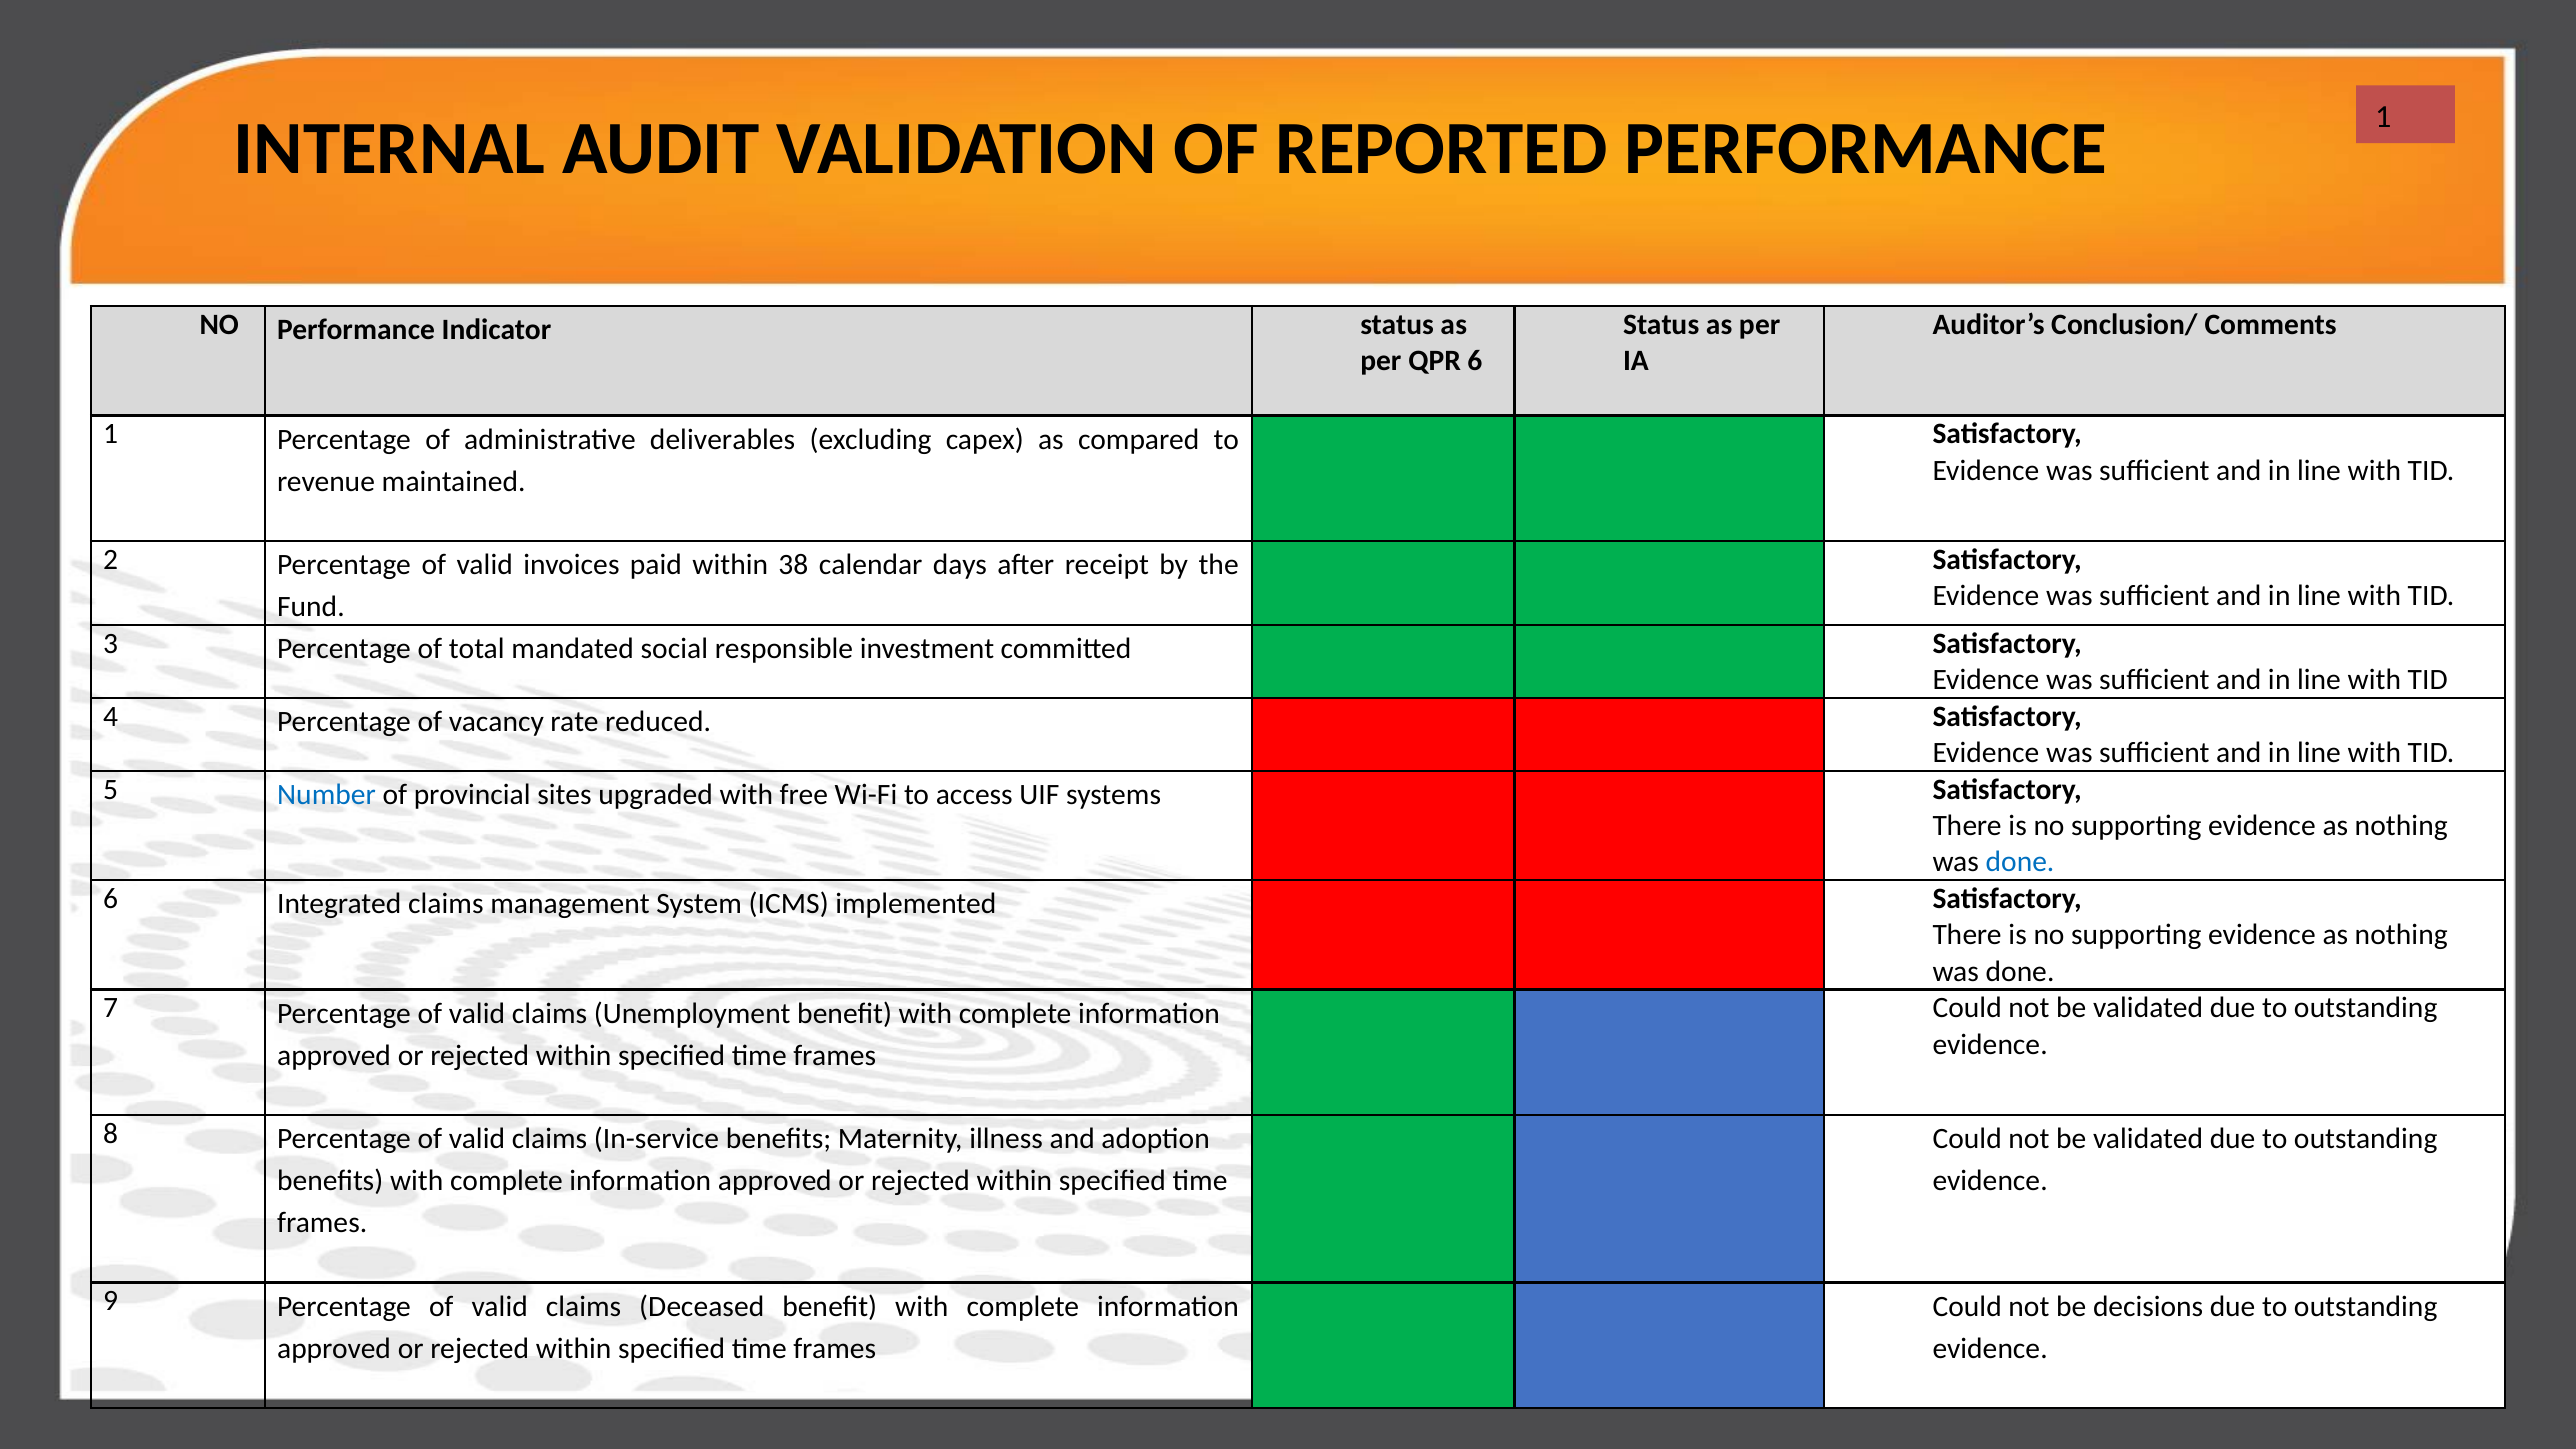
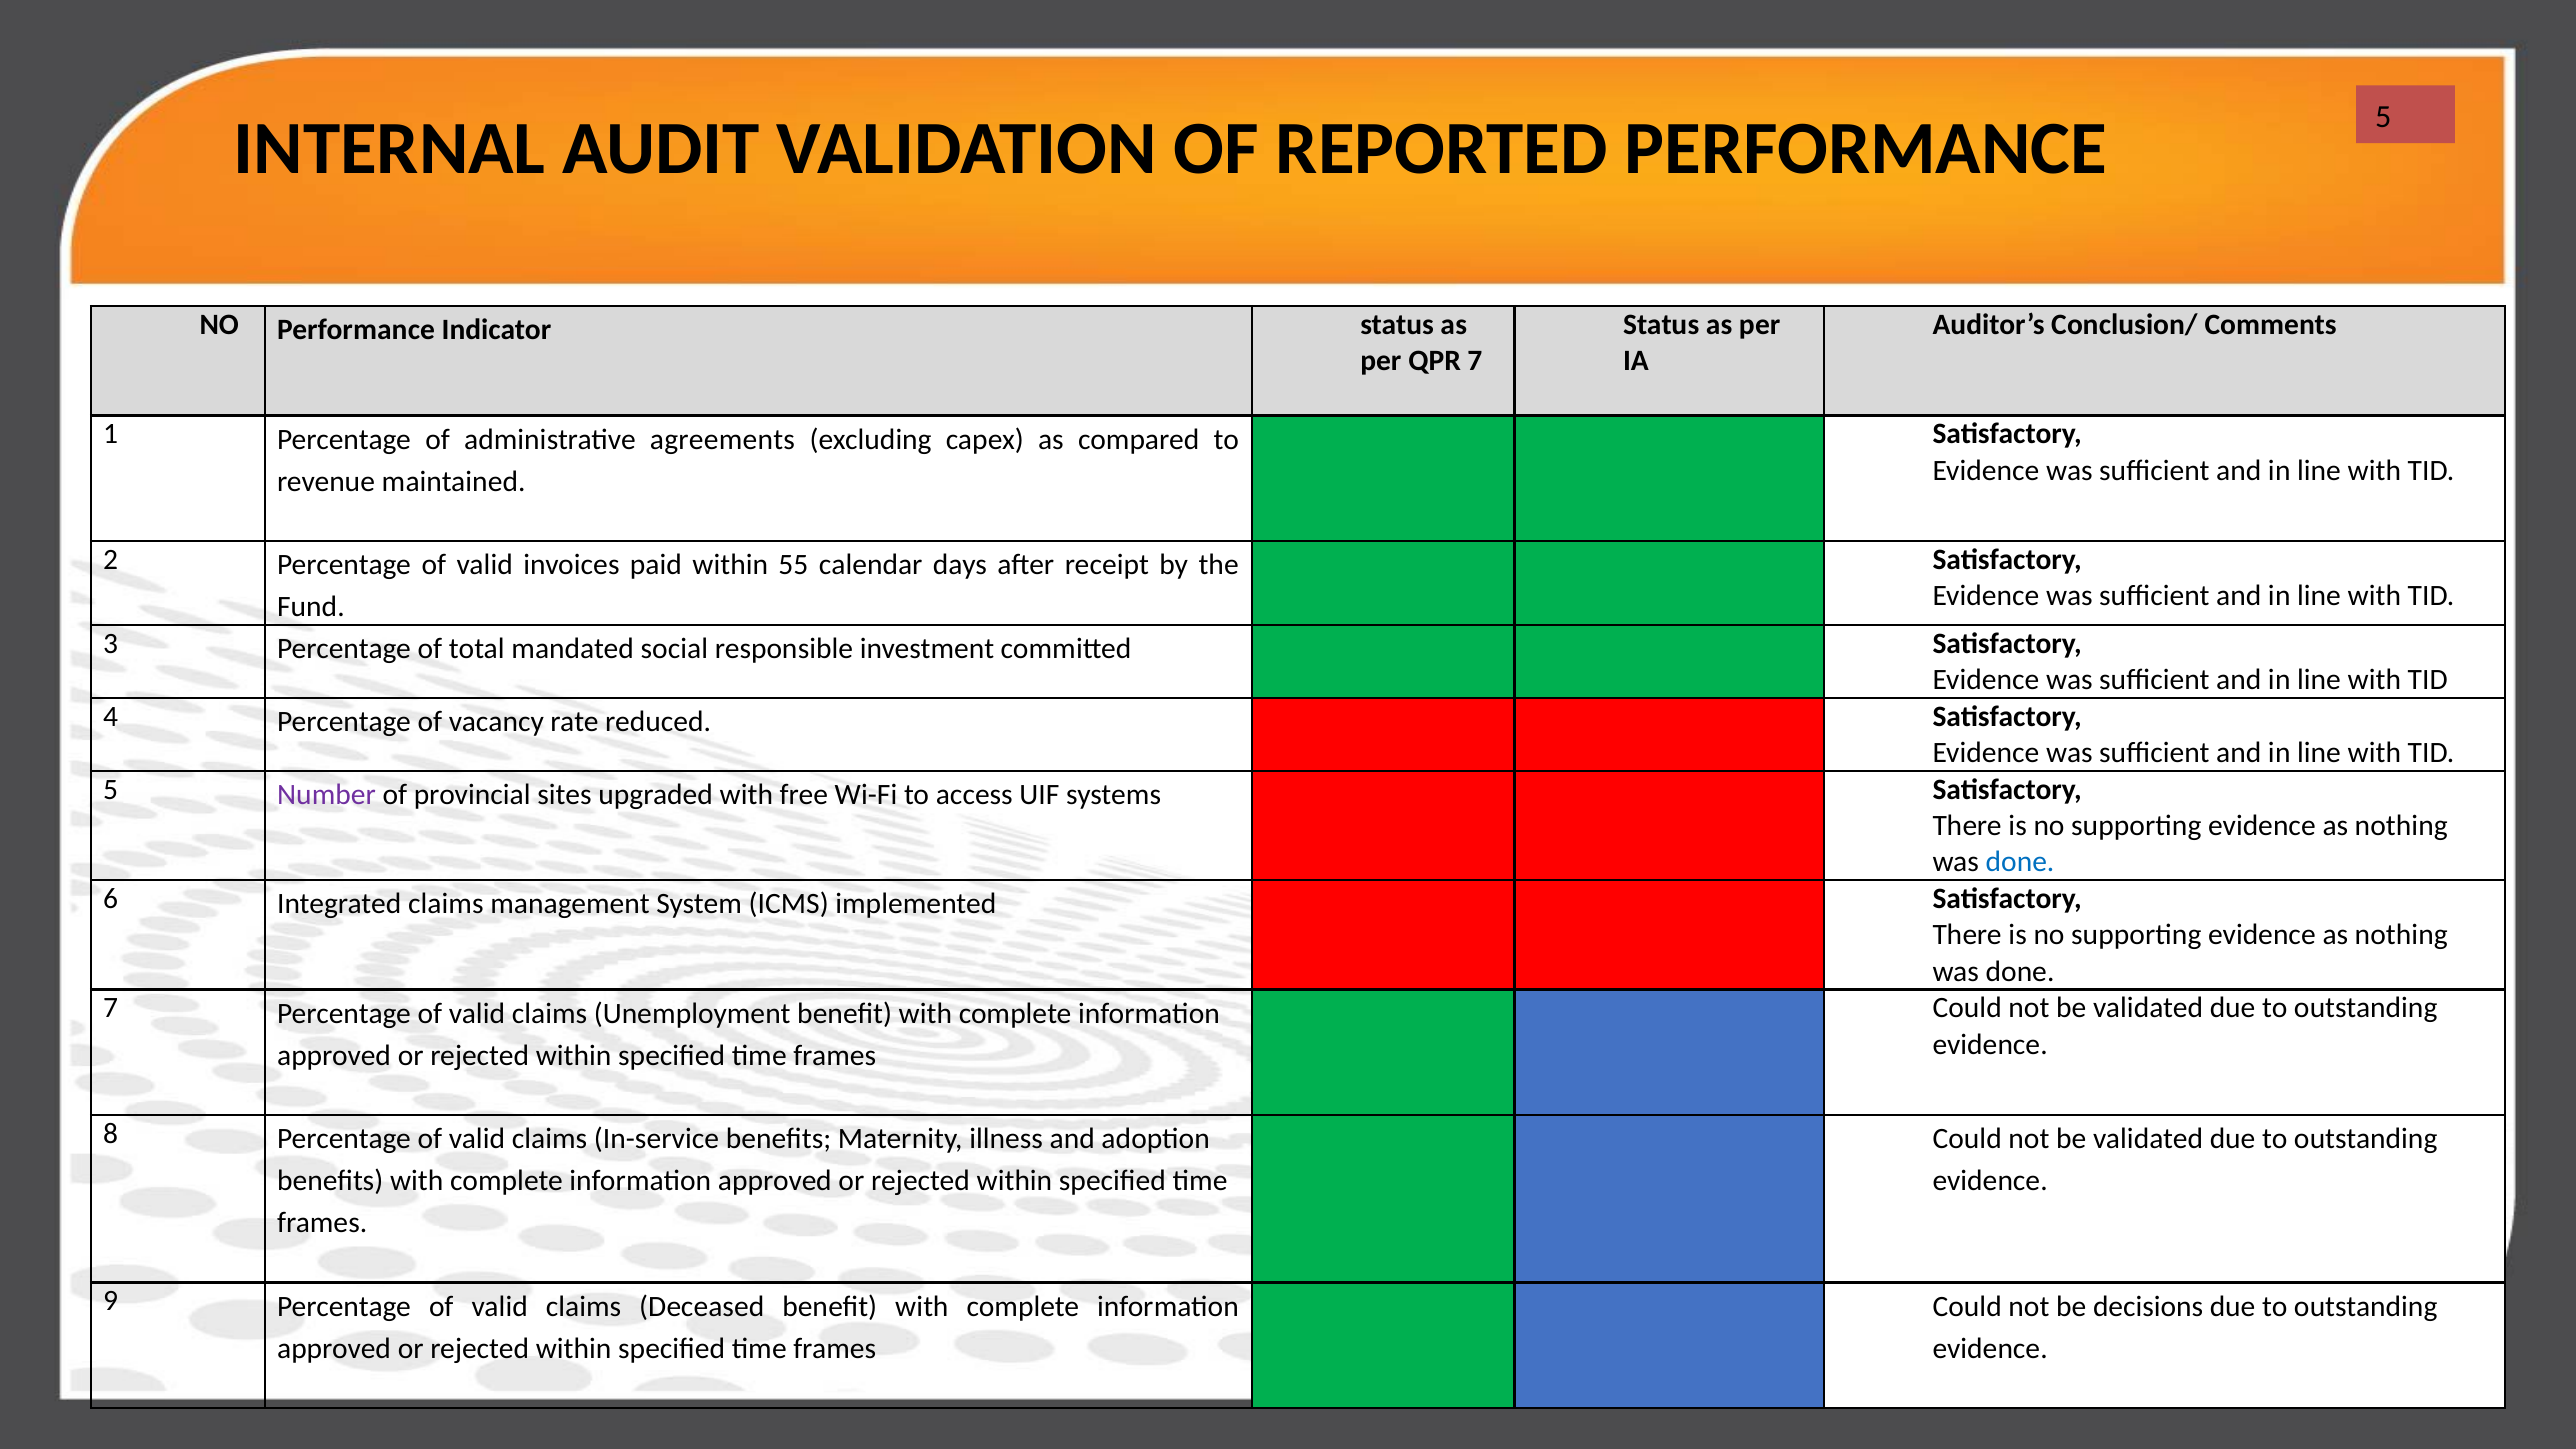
PERFORMANCE 1: 1 -> 5
QPR 6: 6 -> 7
deliverables: deliverables -> agreements
38: 38 -> 55
Number colour: blue -> purple
